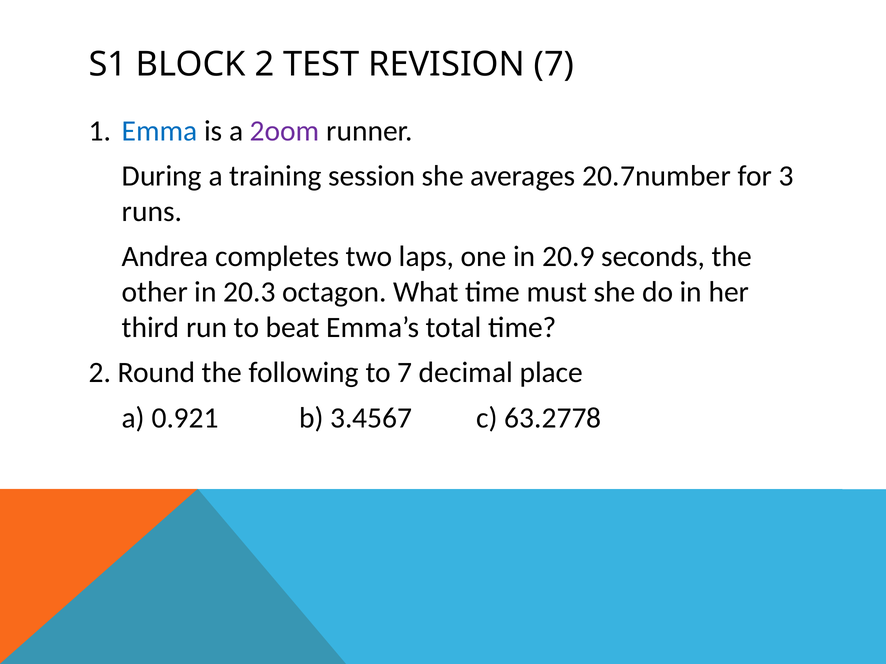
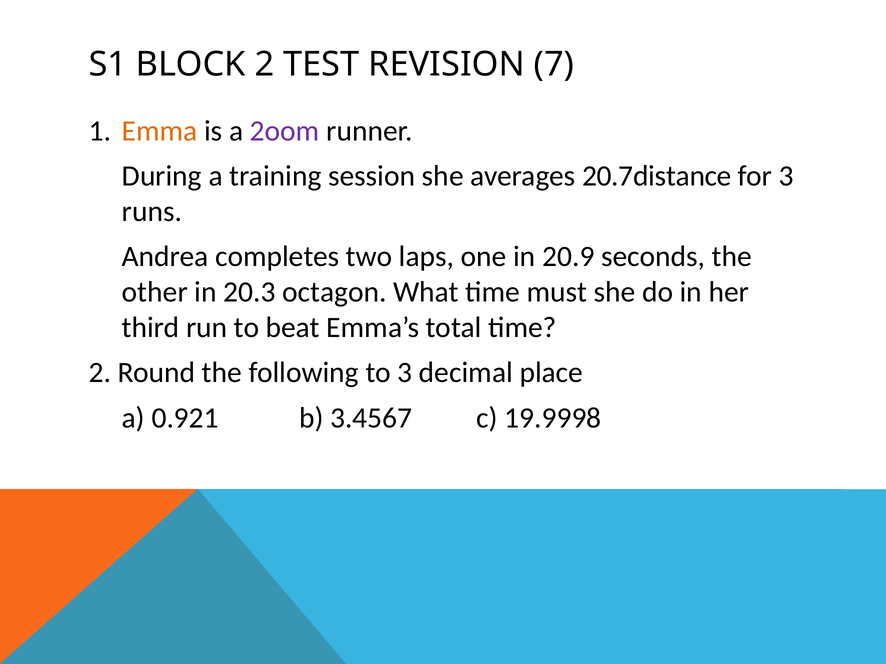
Emma colour: blue -> orange
20.7number: 20.7number -> 20.7distance
to 7: 7 -> 3
63.2778: 63.2778 -> 19.9998
